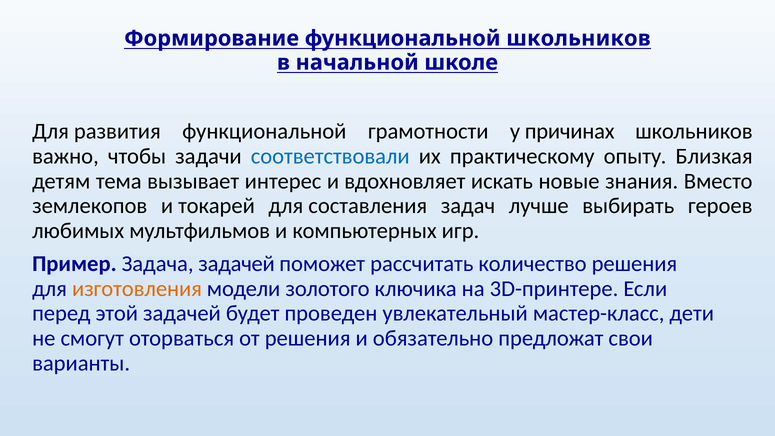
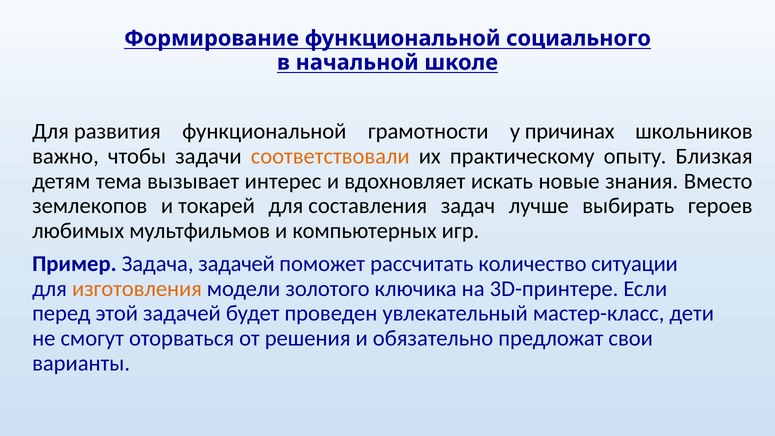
функциональной школьников: школьников -> социального
соответствовали colour: blue -> orange
количество решения: решения -> ситуации
